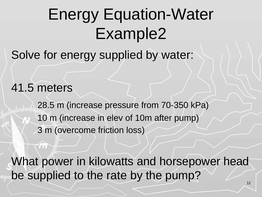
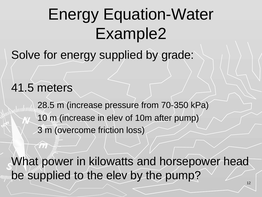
water: water -> grade
the rate: rate -> elev
